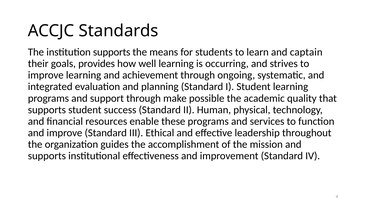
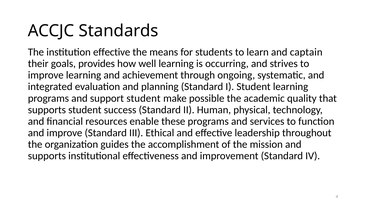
institution supports: supports -> effective
support through: through -> student
